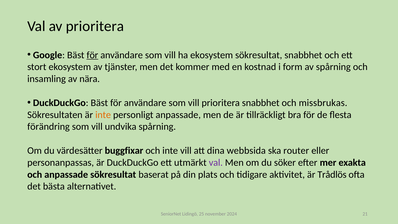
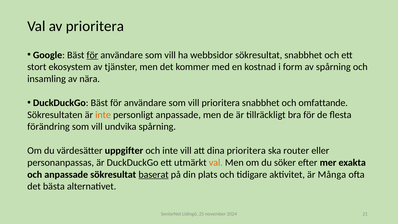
ha ekosystem: ekosystem -> webbsidor
missbrukas: missbrukas -> omfattande
buggfixar: buggfixar -> uppgifter
dina webbsida: webbsida -> prioritera
val at (216, 162) colour: purple -> orange
baserat underline: none -> present
Trådlös: Trådlös -> Många
